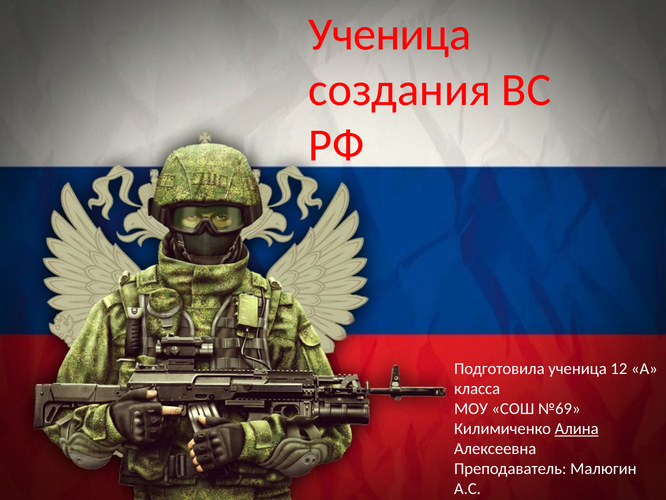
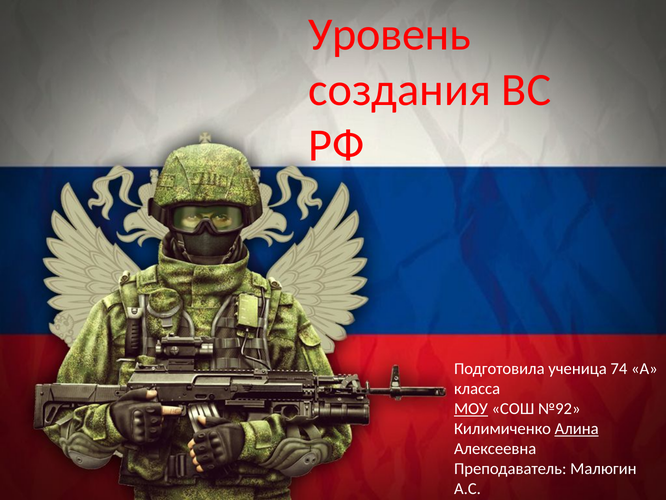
Ученица at (390, 34): Ученица -> Уровень
12: 12 -> 74
МОУ underline: none -> present
№69: №69 -> №92
